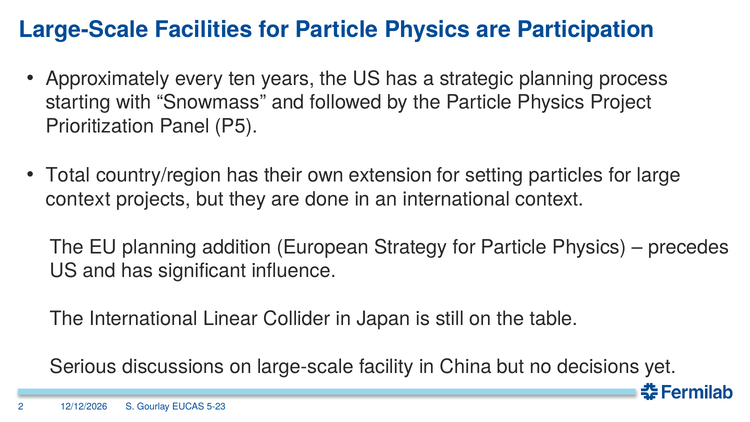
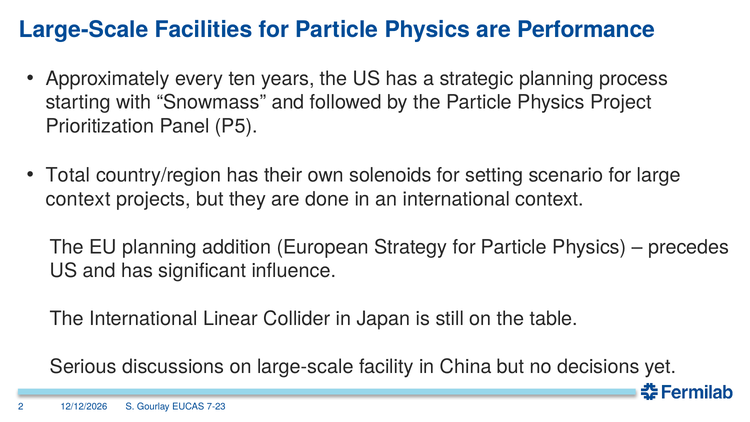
Participation: Participation -> Performance
extension: extension -> solenoids
particles: particles -> scenario
5-23: 5-23 -> 7-23
